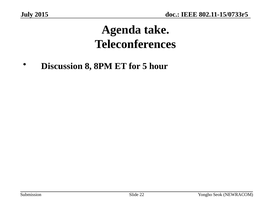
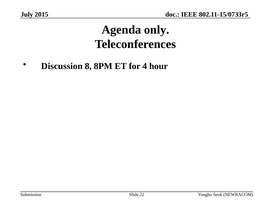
take: take -> only
5: 5 -> 4
